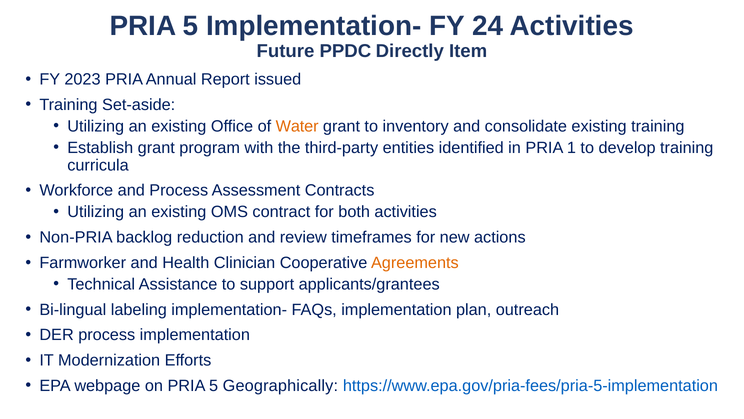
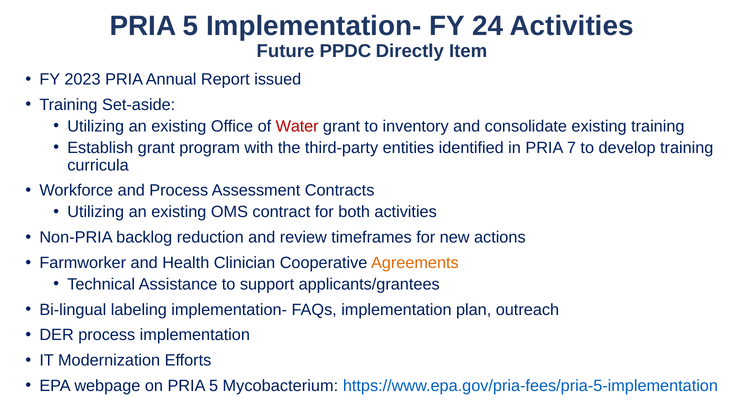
Water colour: orange -> red
1: 1 -> 7
Geographically: Geographically -> Mycobacterium
